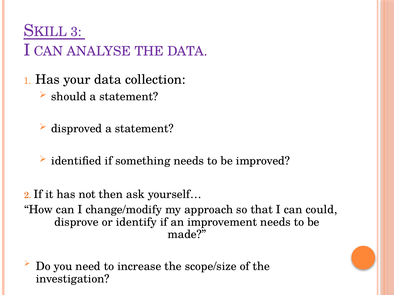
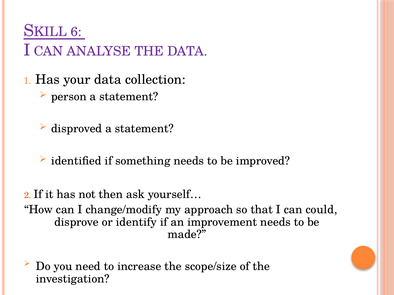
3: 3 -> 6
should: should -> person
